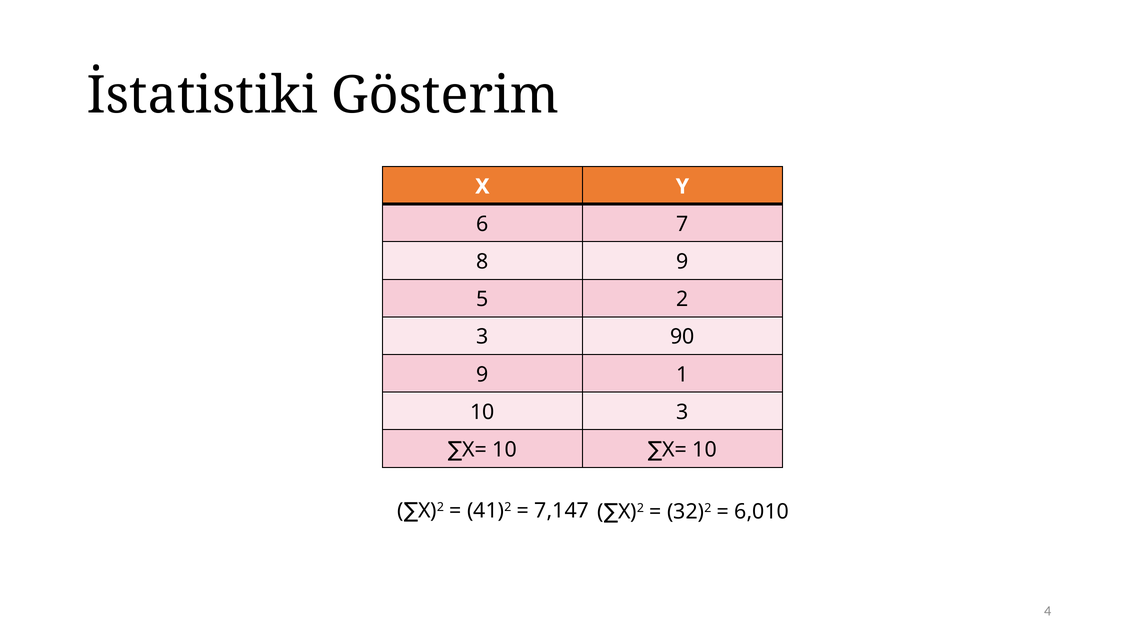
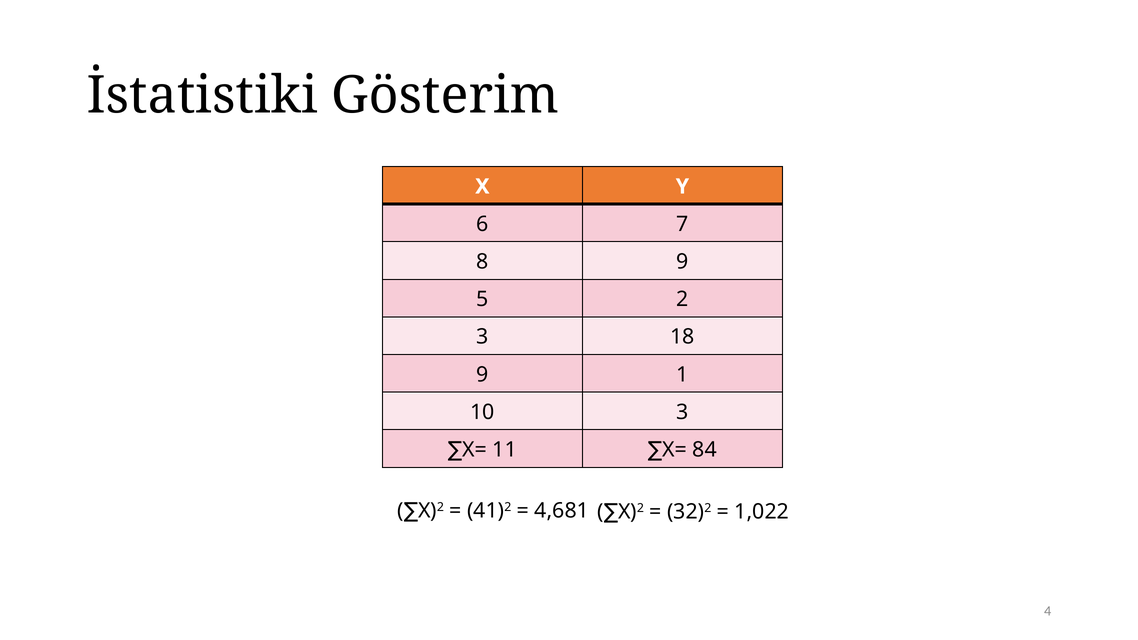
90: 90 -> 18
10 at (505, 450): 10 -> 11
10 at (705, 450): 10 -> 84
7,147: 7,147 -> 4,681
6,010: 6,010 -> 1,022
